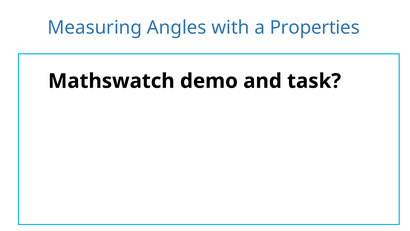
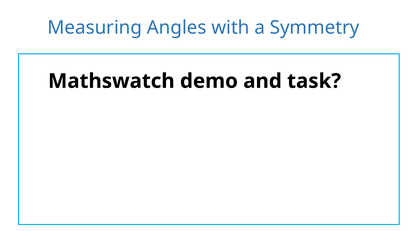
Properties: Properties -> Symmetry
